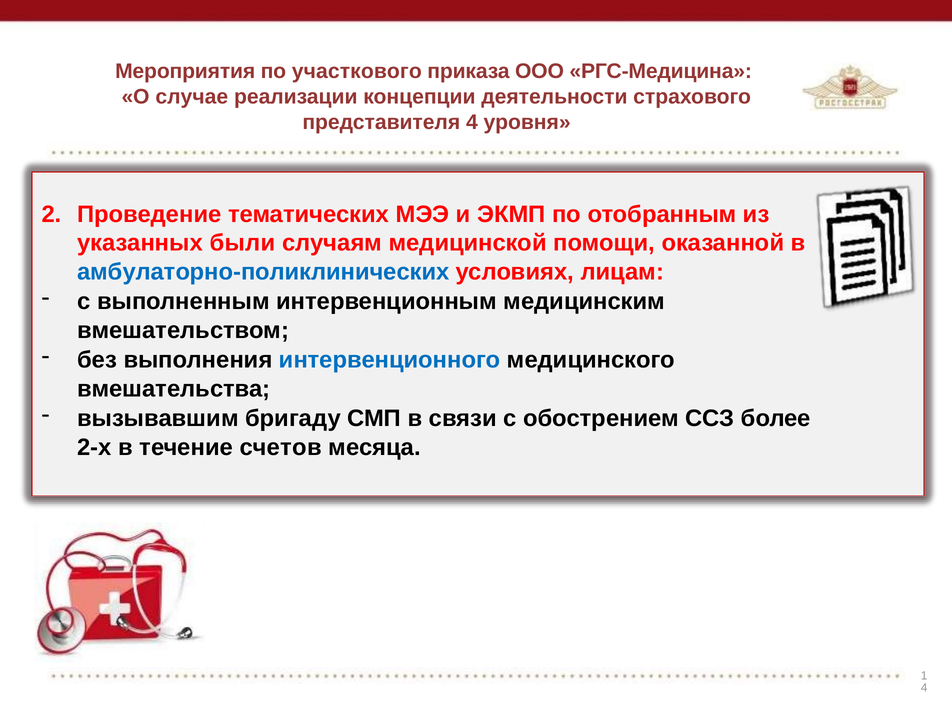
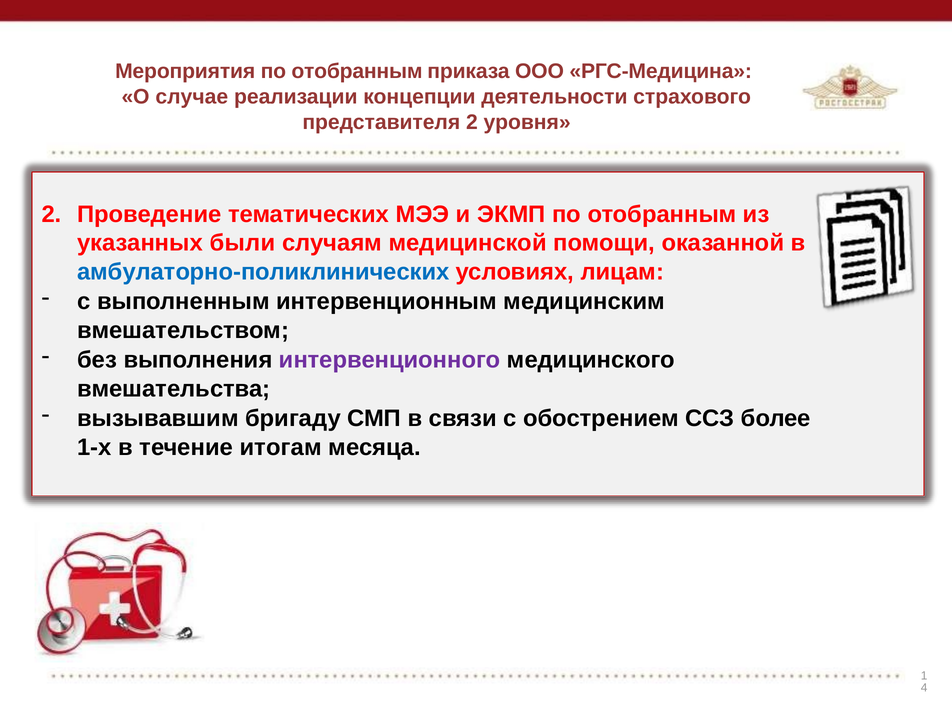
Мероприятия по участкового: участкового -> отобранным
представителя 4: 4 -> 2
интервенционного colour: blue -> purple
2-х: 2-х -> 1-х
счетов: счетов -> итогам
